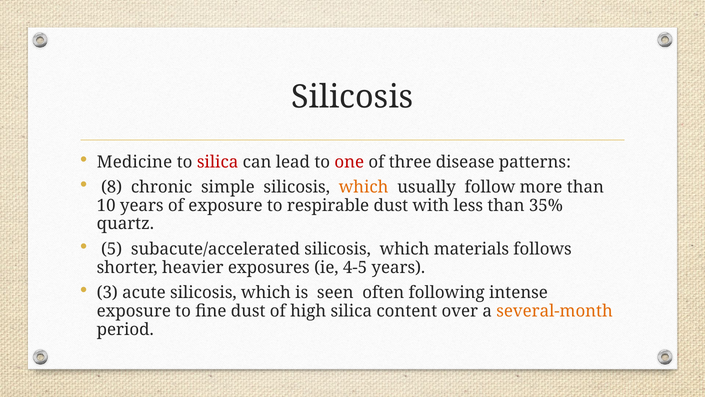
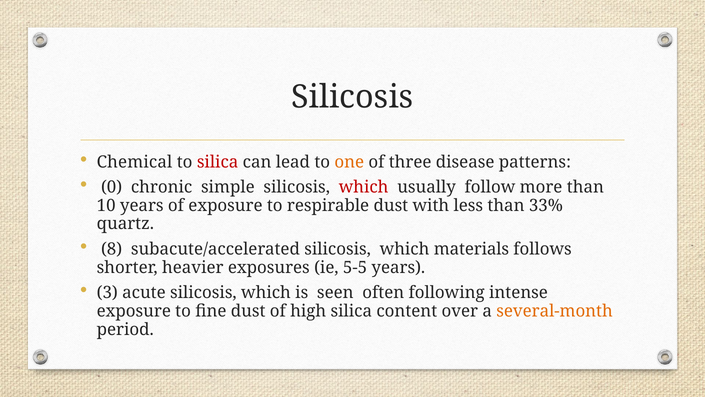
Medicine: Medicine -> Chemical
one colour: red -> orange
8: 8 -> 0
which at (364, 187) colour: orange -> red
35%: 35% -> 33%
5: 5 -> 8
4-5: 4-5 -> 5-5
